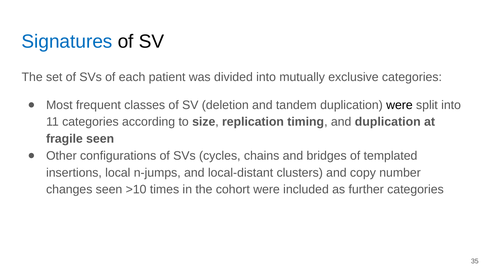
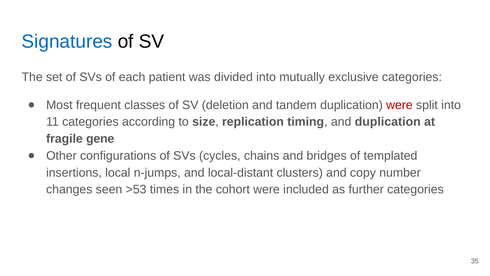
were at (399, 105) colour: black -> red
fragile seen: seen -> gene
>10: >10 -> >53
